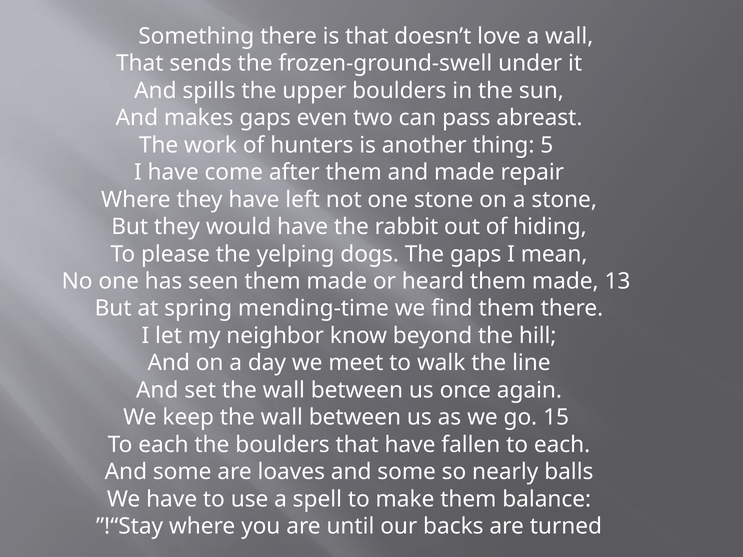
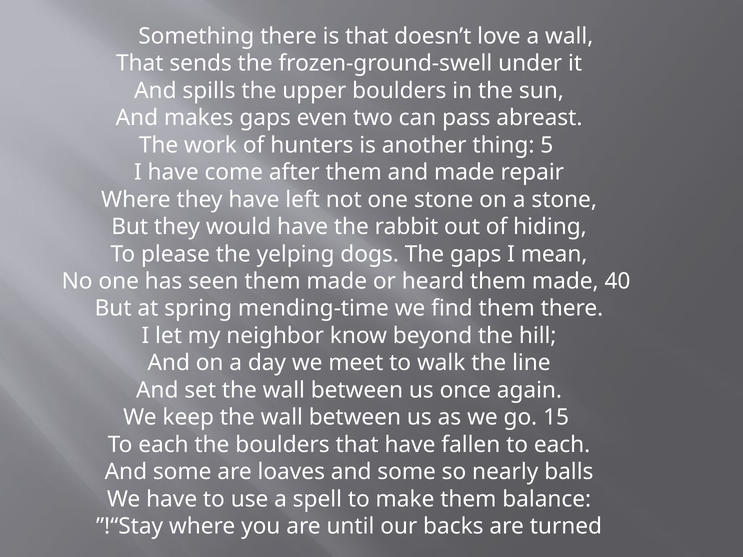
13: 13 -> 40
